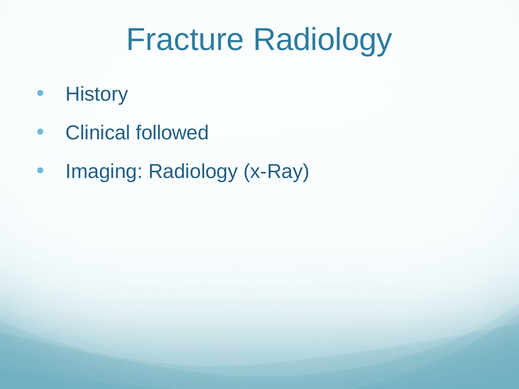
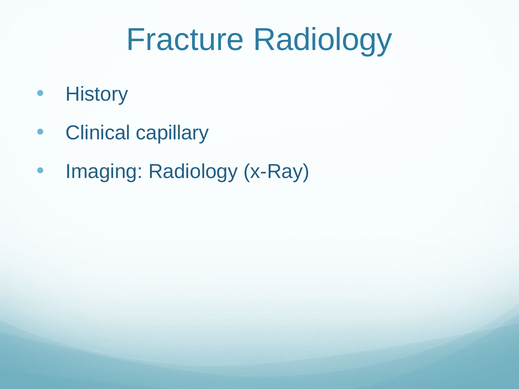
followed: followed -> capillary
